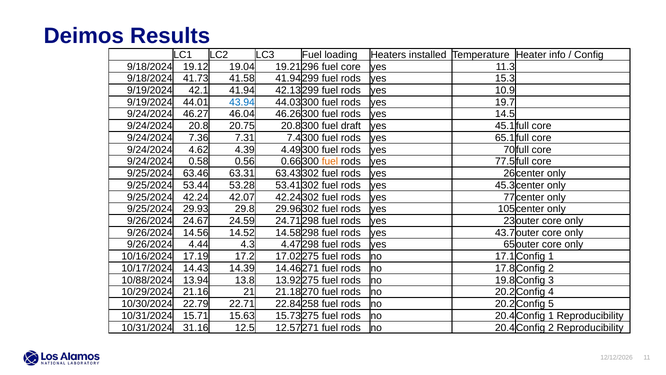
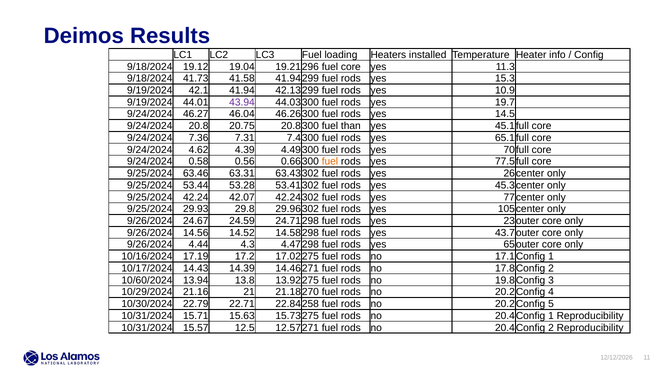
43.94 colour: blue -> purple
draft: draft -> than
10/88/2024: 10/88/2024 -> 10/60/2024
31.16: 31.16 -> 15.57
